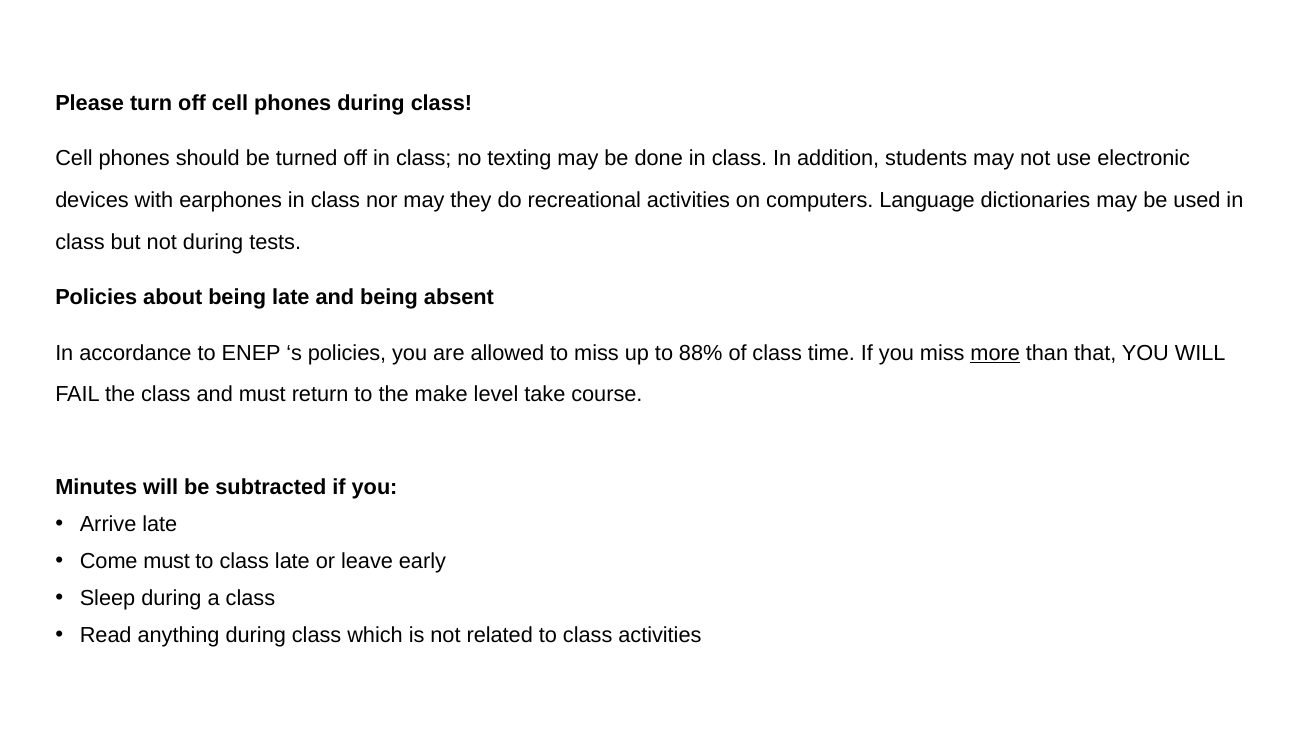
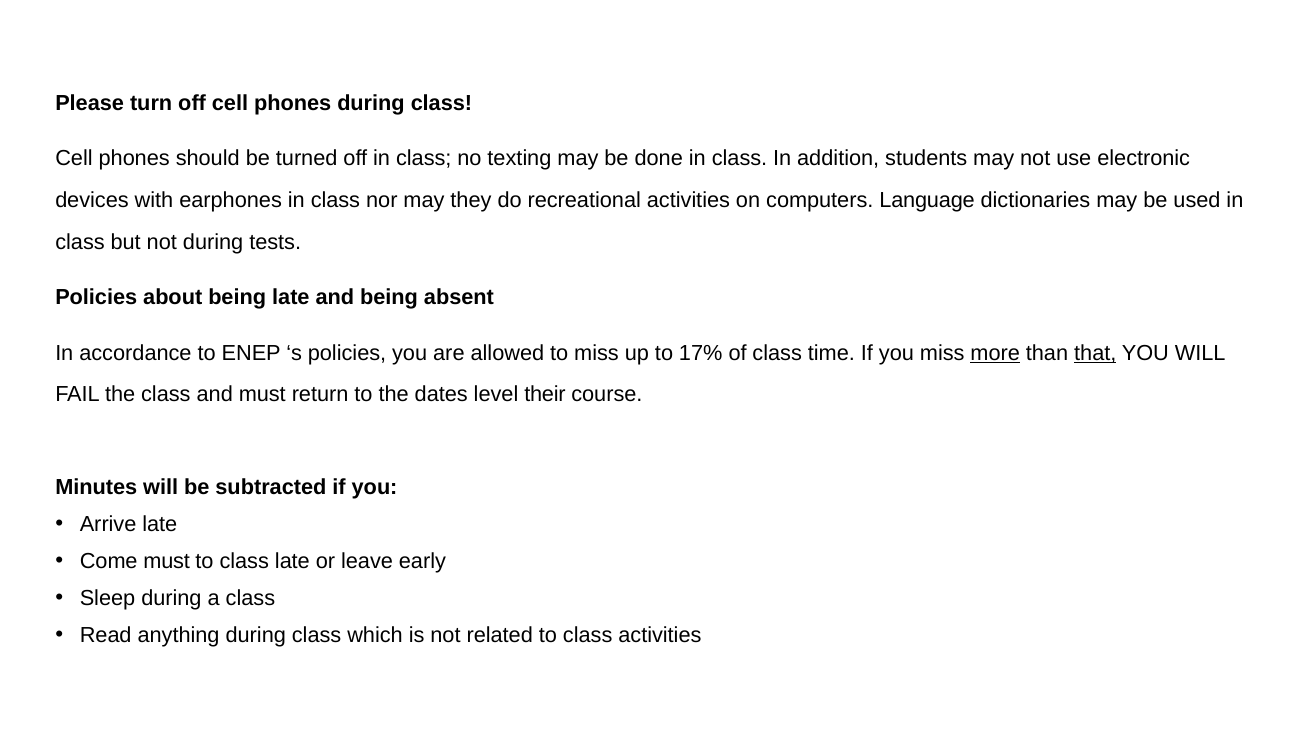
88%: 88% -> 17%
that underline: none -> present
make: make -> dates
take: take -> their
